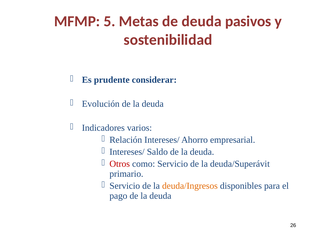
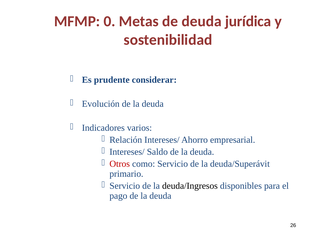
5: 5 -> 0
pasivos: pasivos -> jurídica
deuda/Ingresos colour: orange -> black
